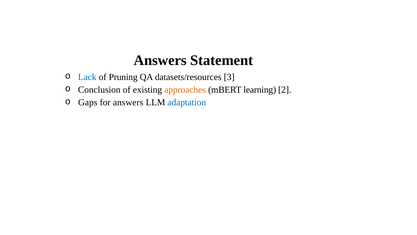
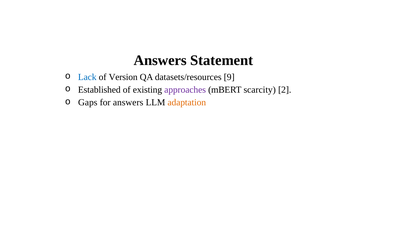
Pruning: Pruning -> Version
3: 3 -> 9
Conclusion: Conclusion -> Established
approaches colour: orange -> purple
learning: learning -> scarcity
adaptation colour: blue -> orange
